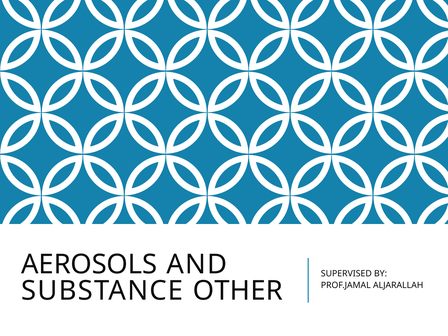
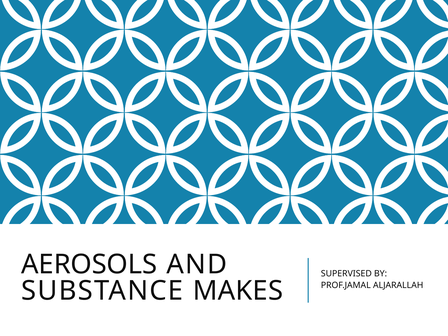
OTHER: OTHER -> MAKES
